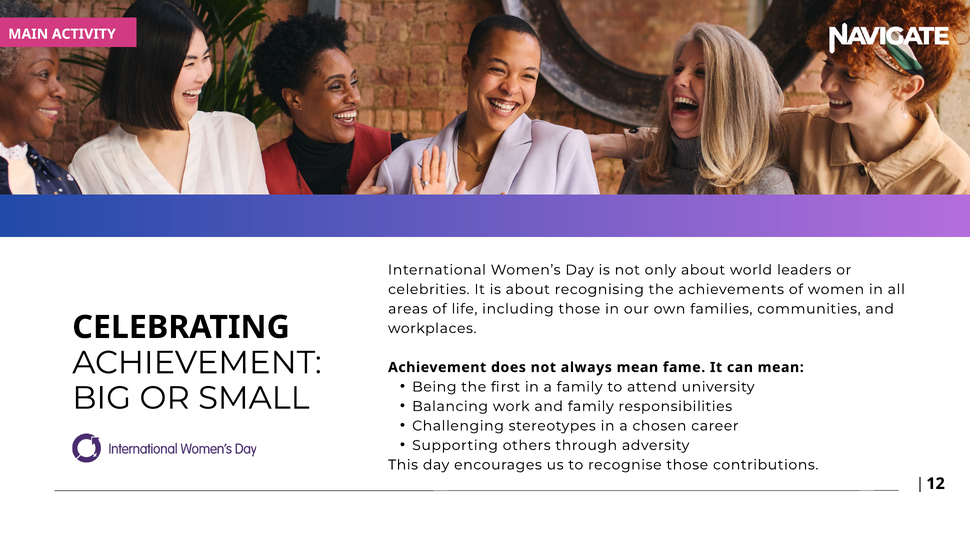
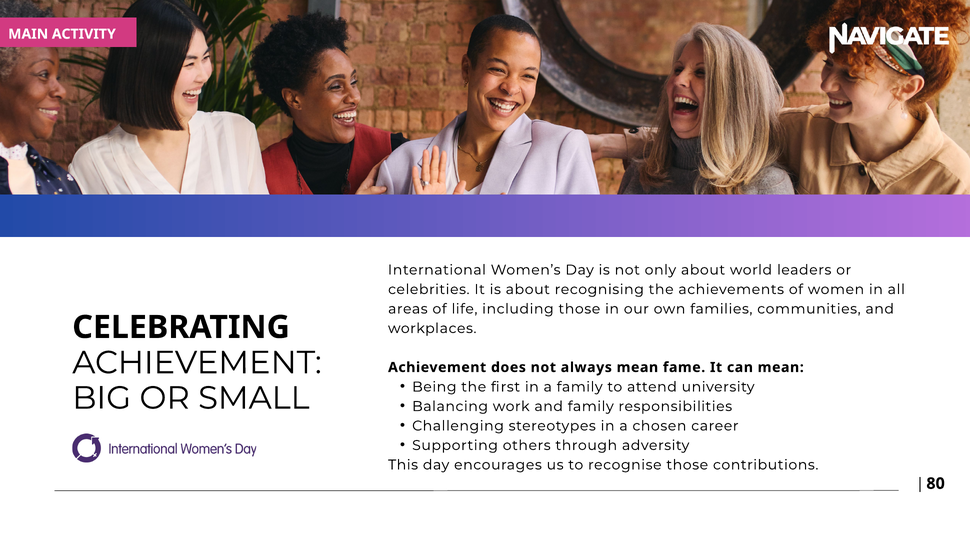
12: 12 -> 80
